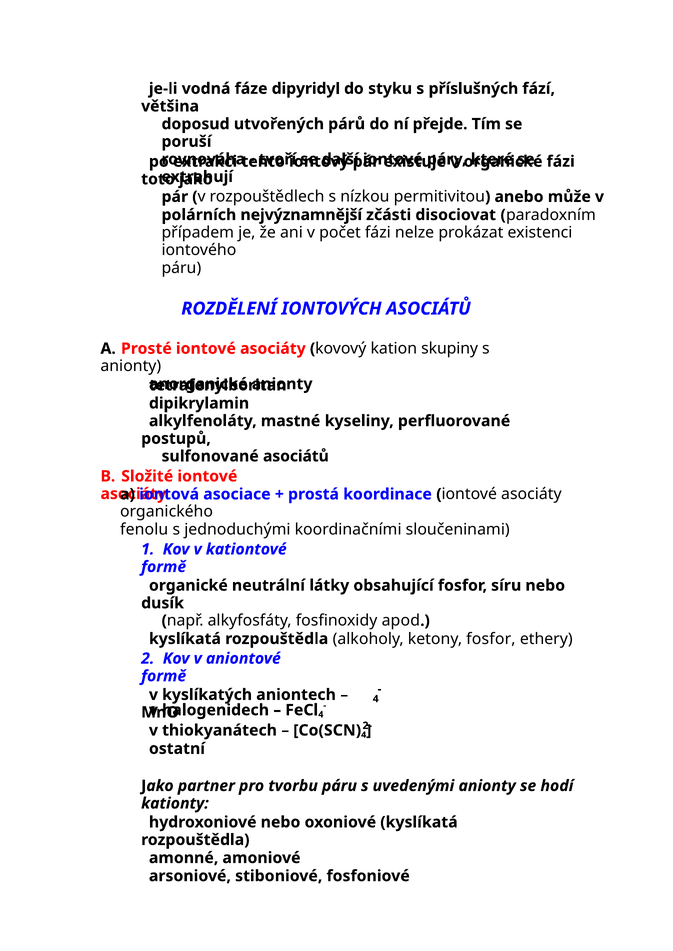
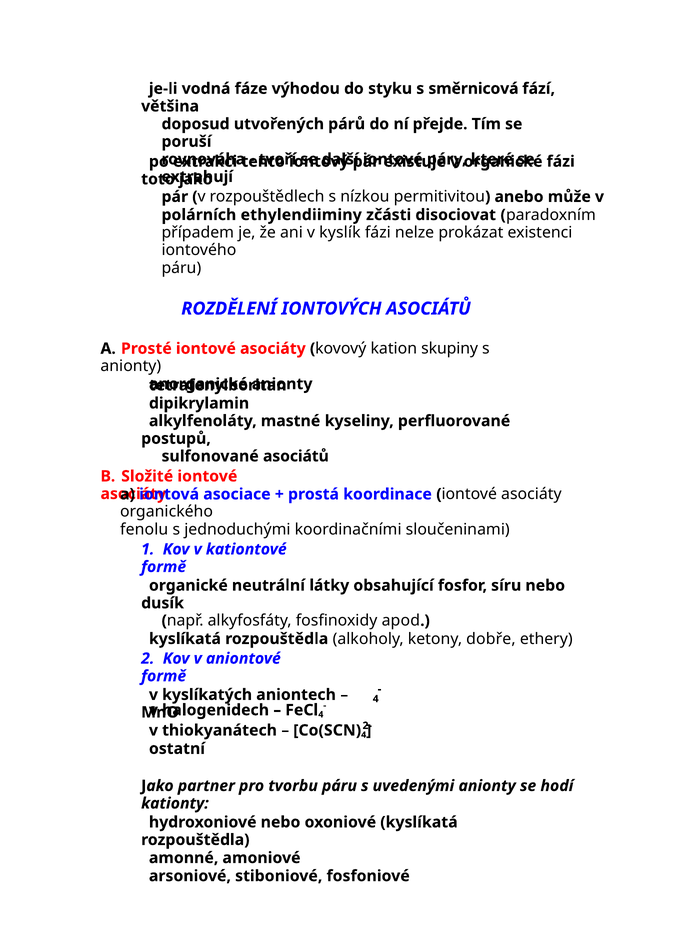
dipyridyl: dipyridyl -> výhodou
příslušných: příslušných -> směrnicová
nejvýznamnější: nejvýznamnější -> ethylendiiminy
počet: počet -> kyslík
ketony fosfor: fosfor -> dobře
